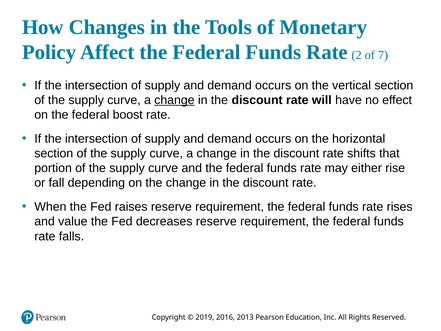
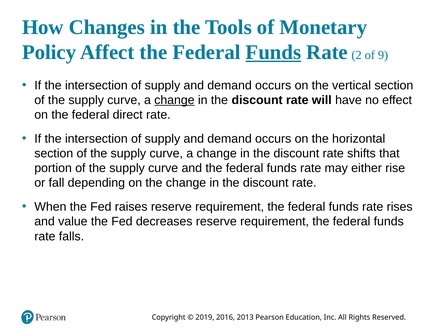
Funds at (273, 52) underline: none -> present
7: 7 -> 9
boost: boost -> direct
